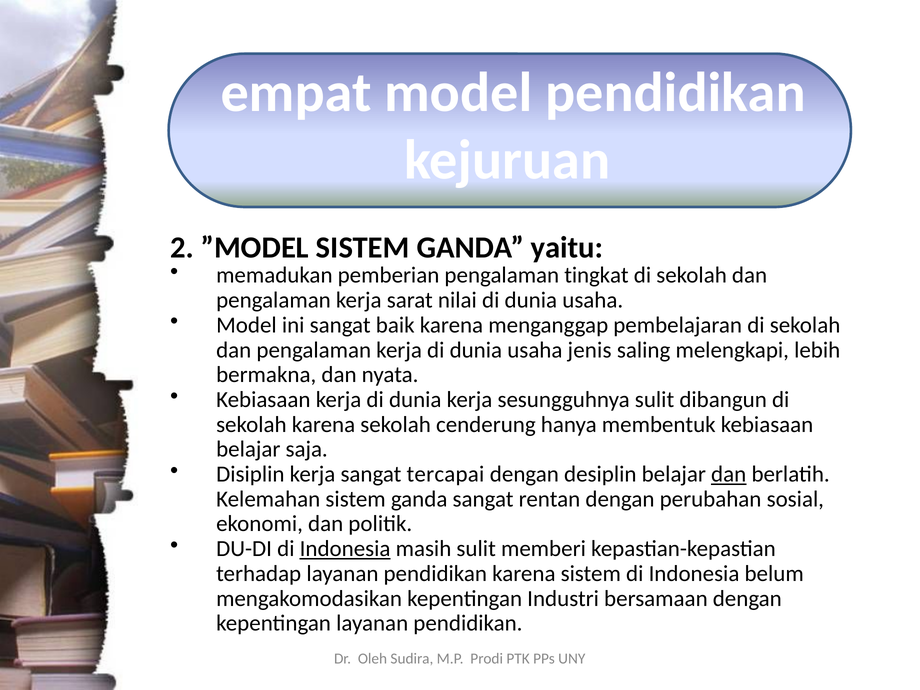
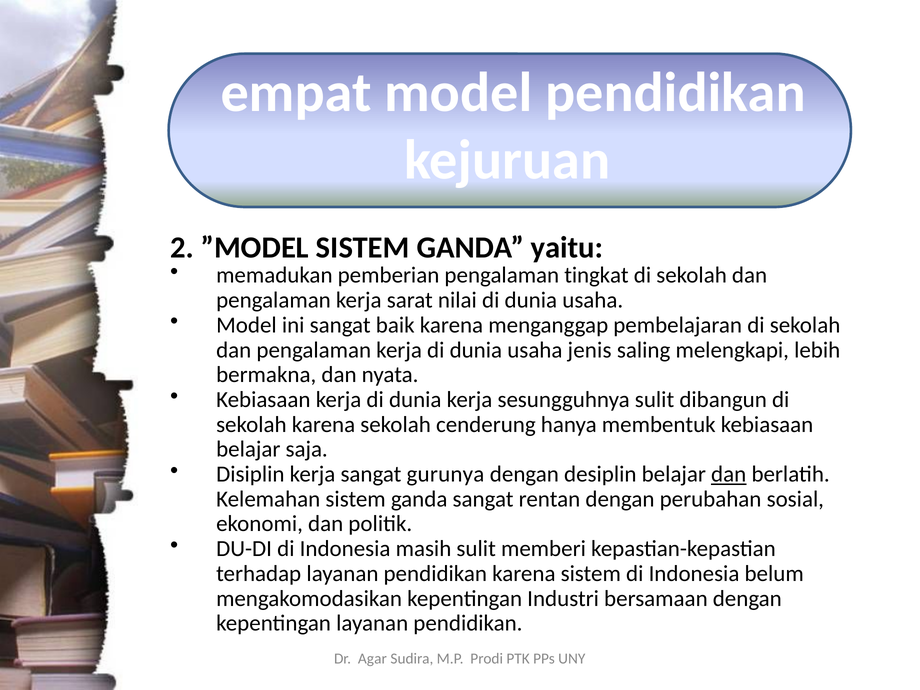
tercapai: tercapai -> gurunya
Indonesia at (345, 549) underline: present -> none
Oleh: Oleh -> Agar
